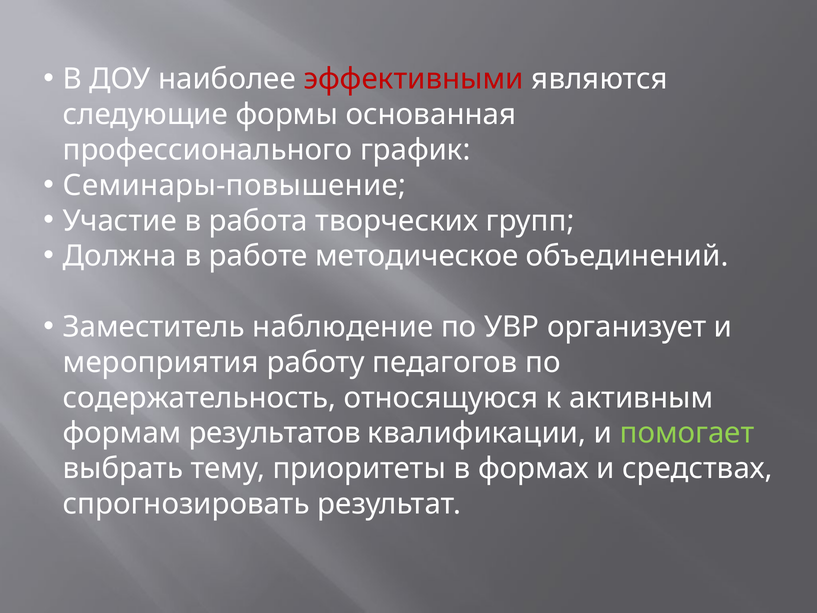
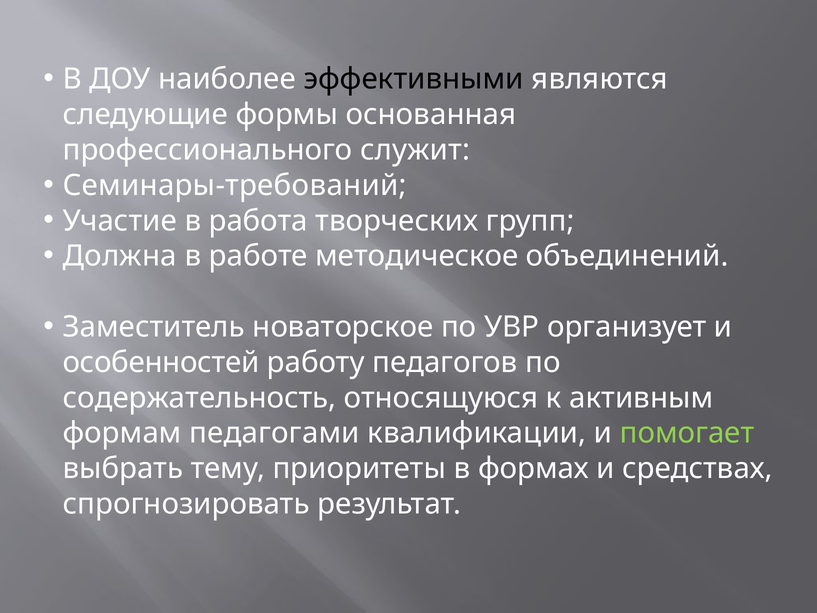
эффективными colour: red -> black
график: график -> служит
Семинары-повышение: Семинары-повышение -> Семинары-требований
наблюдение: наблюдение -> новаторское
мероприятия: мероприятия -> особенностей
результатов: результатов -> педагогами
